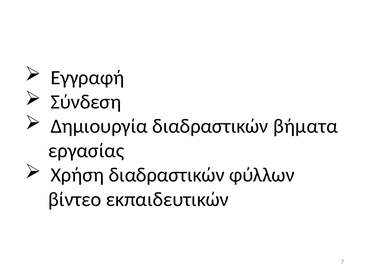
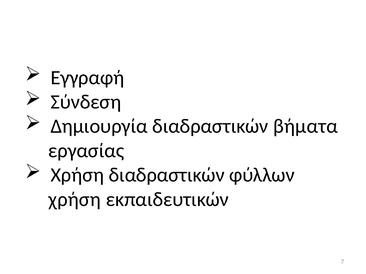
βίντεο at (75, 200): βίντεο -> χρήση
